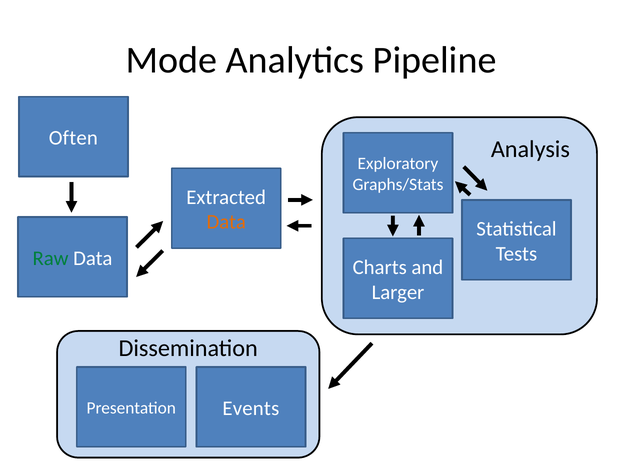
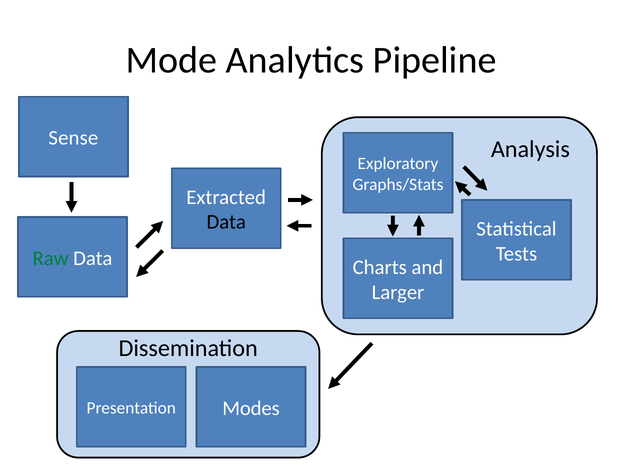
Often: Often -> Sense
Data at (226, 222) colour: orange -> black
Events: Events -> Modes
